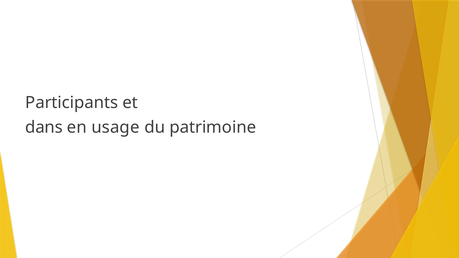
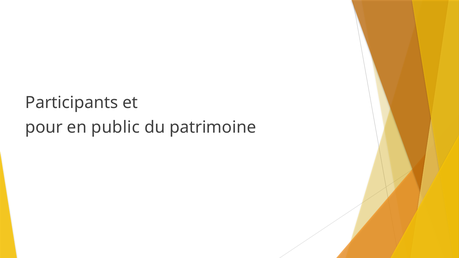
dans: dans -> pour
usage: usage -> public
